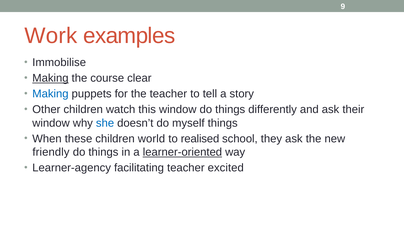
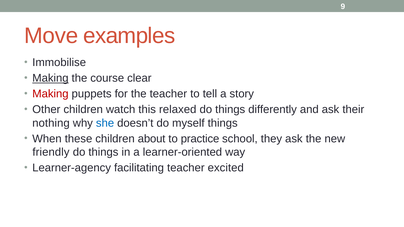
Work: Work -> Move
Making at (50, 94) colour: blue -> red
this window: window -> relaxed
window at (51, 123): window -> nothing
world: world -> about
realised: realised -> practice
learner-oriented underline: present -> none
